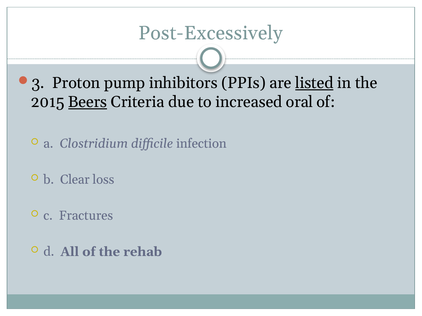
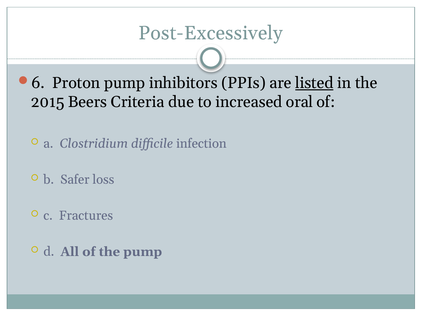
3: 3 -> 6
Beers underline: present -> none
Clear: Clear -> Safer
the rehab: rehab -> pump
